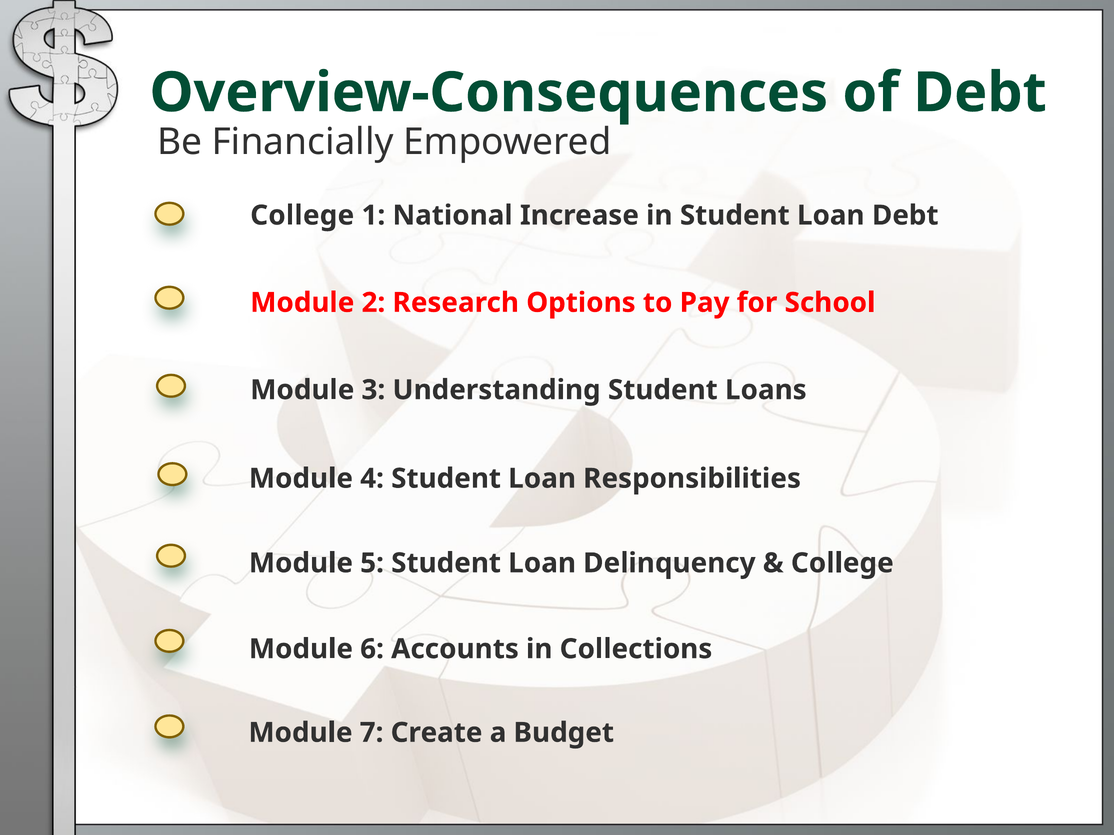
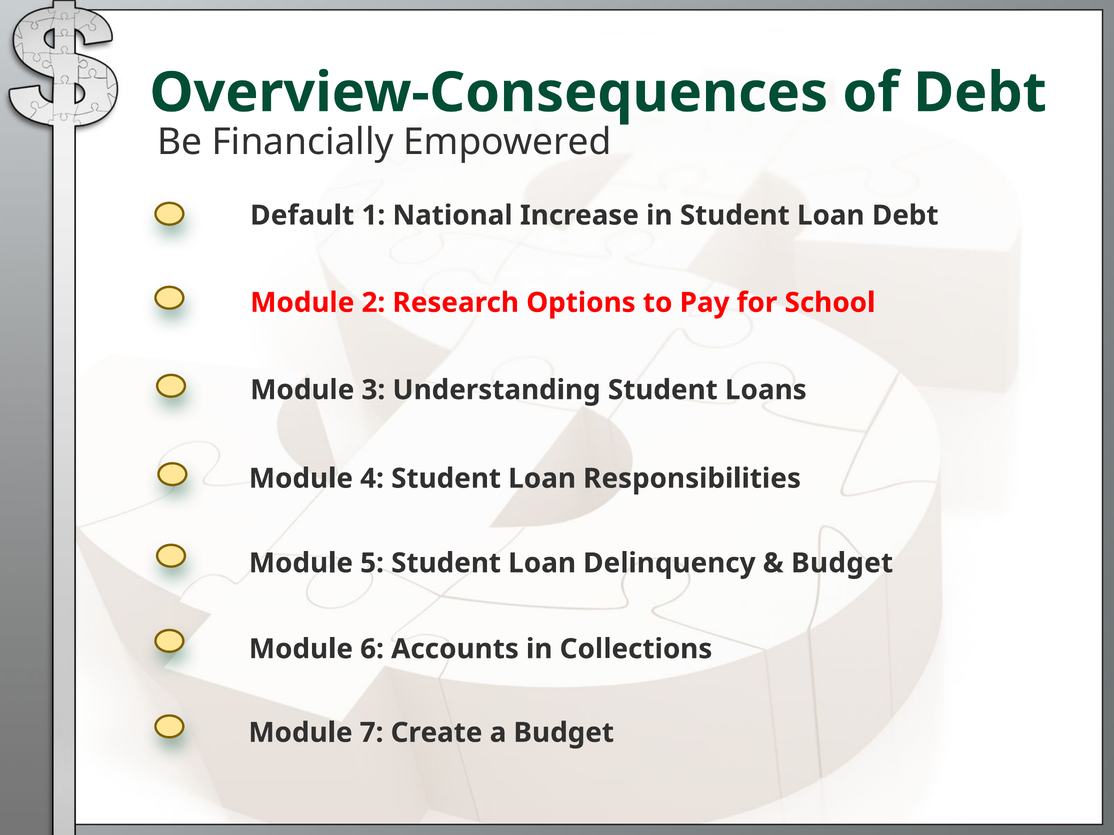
College at (302, 216): College -> Default
College at (842, 563): College -> Budget
